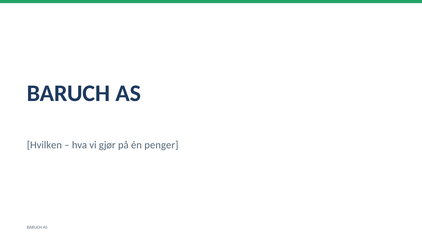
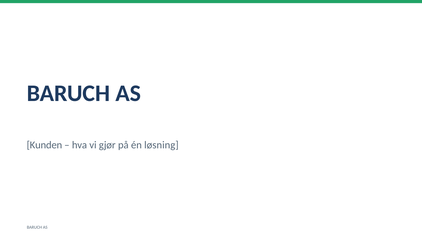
Hvilken: Hvilken -> Kunden
penger: penger -> løsning
